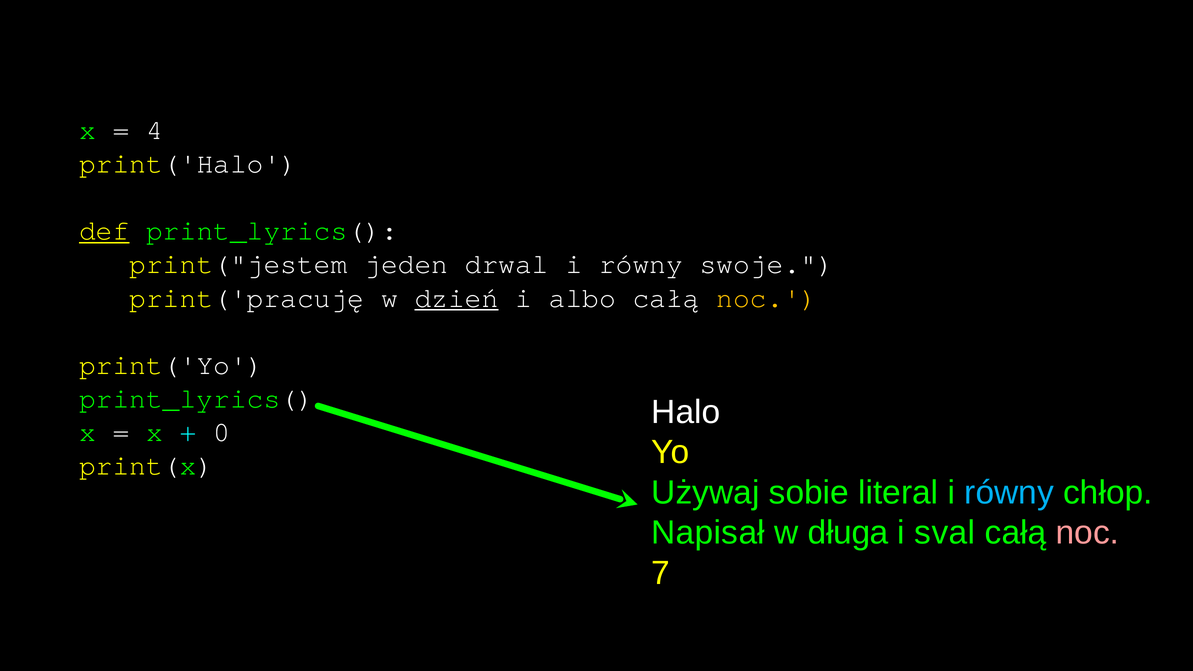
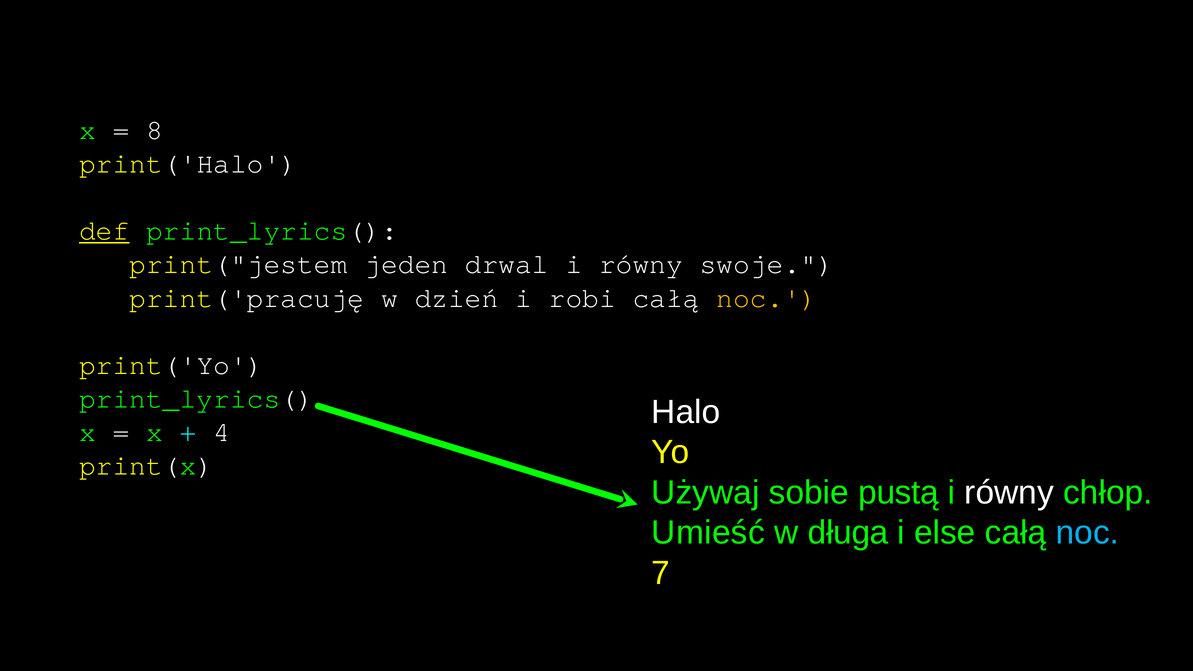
4: 4 -> 8
dzień underline: present -> none
albo: albo -> robi
0: 0 -> 4
literal: literal -> pustą
równy at (1009, 493) colour: light blue -> white
Napisał: Napisał -> Umieść
sval: sval -> else
noc at (1087, 533) colour: pink -> light blue
